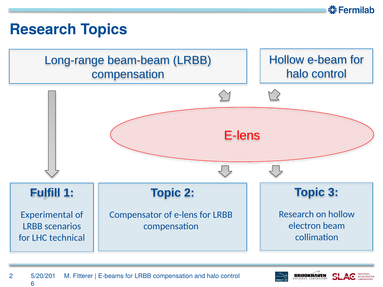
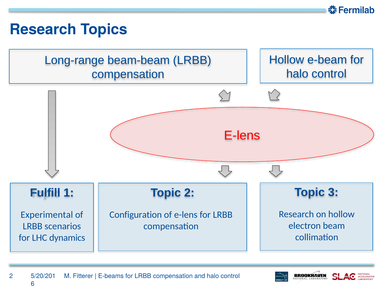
Compensator: Compensator -> Configuration
technical: technical -> dynamics
